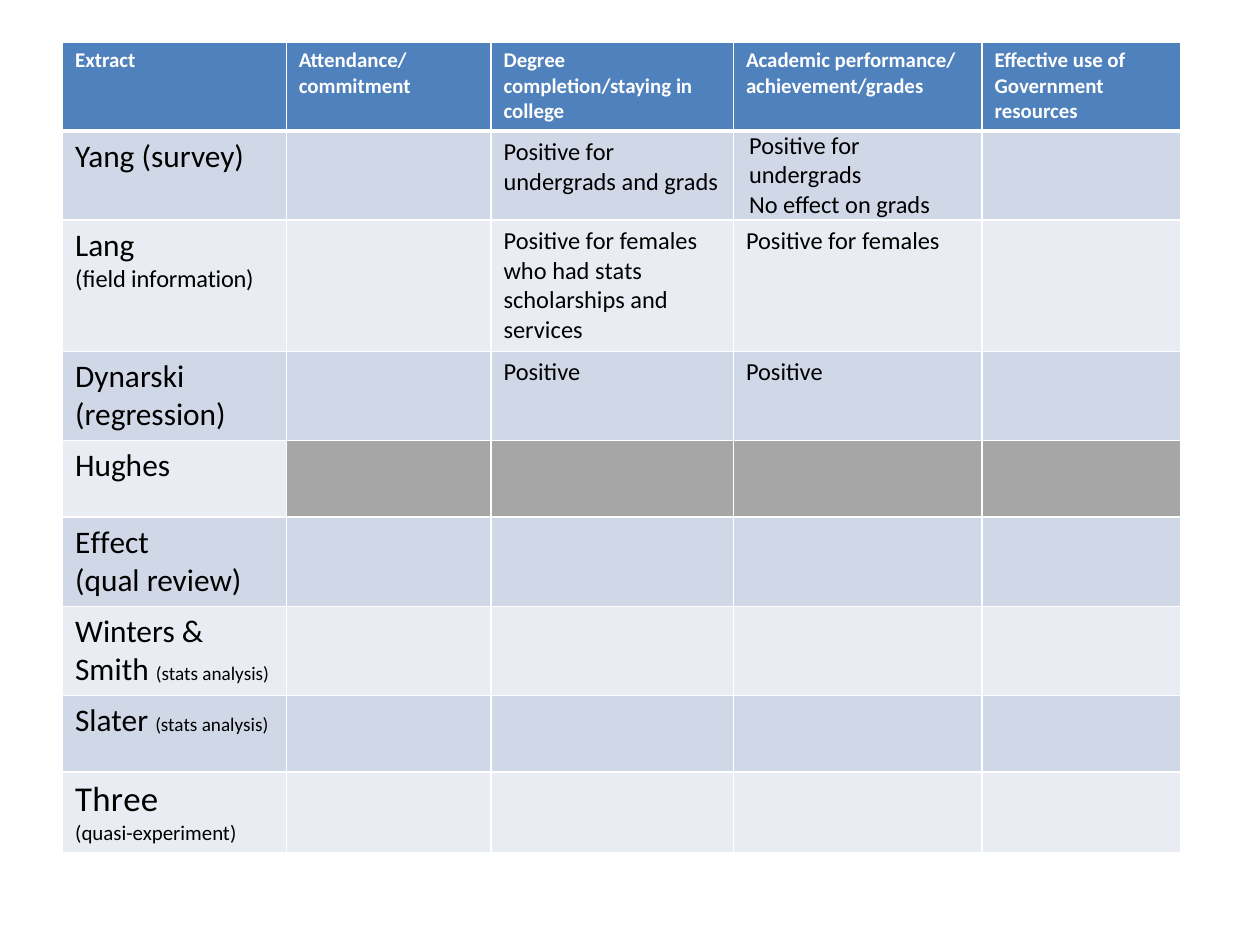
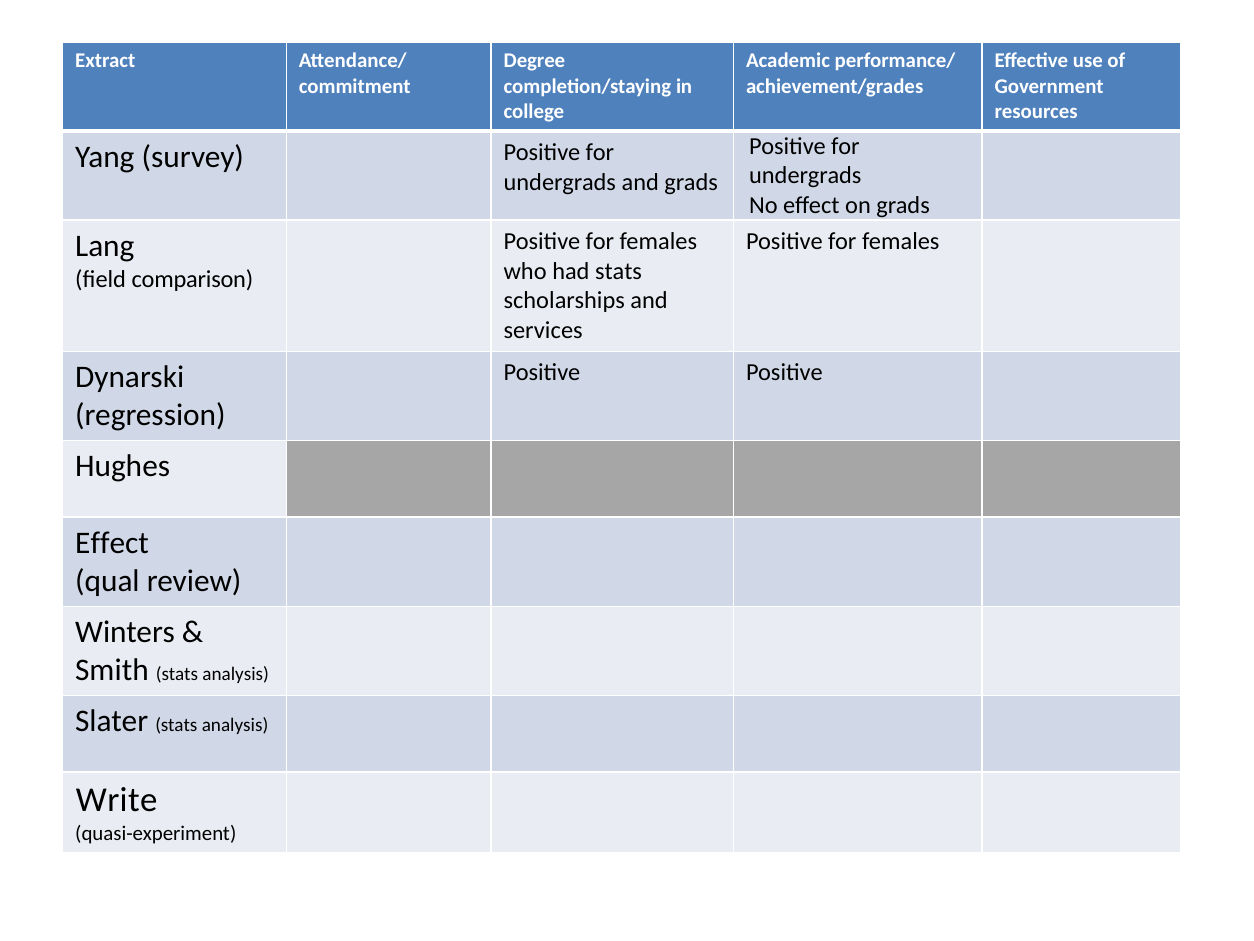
information: information -> comparison
Three: Three -> Write
